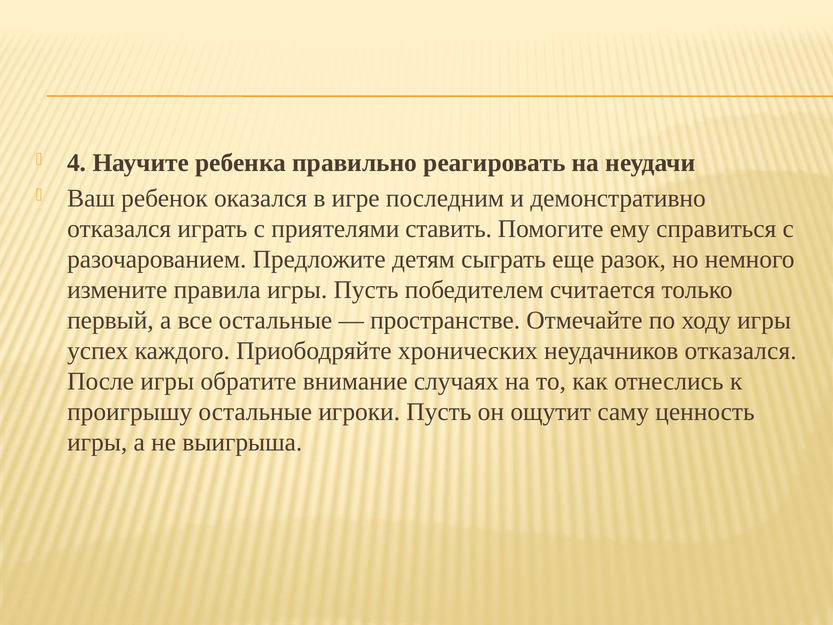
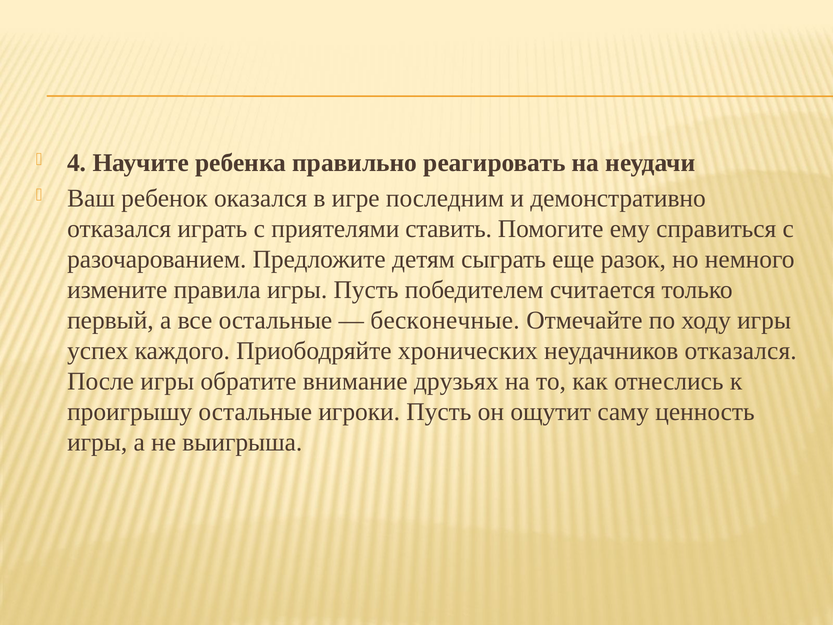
пространстве: пространстве -> бесконечные
случаях: случаях -> друзьях
